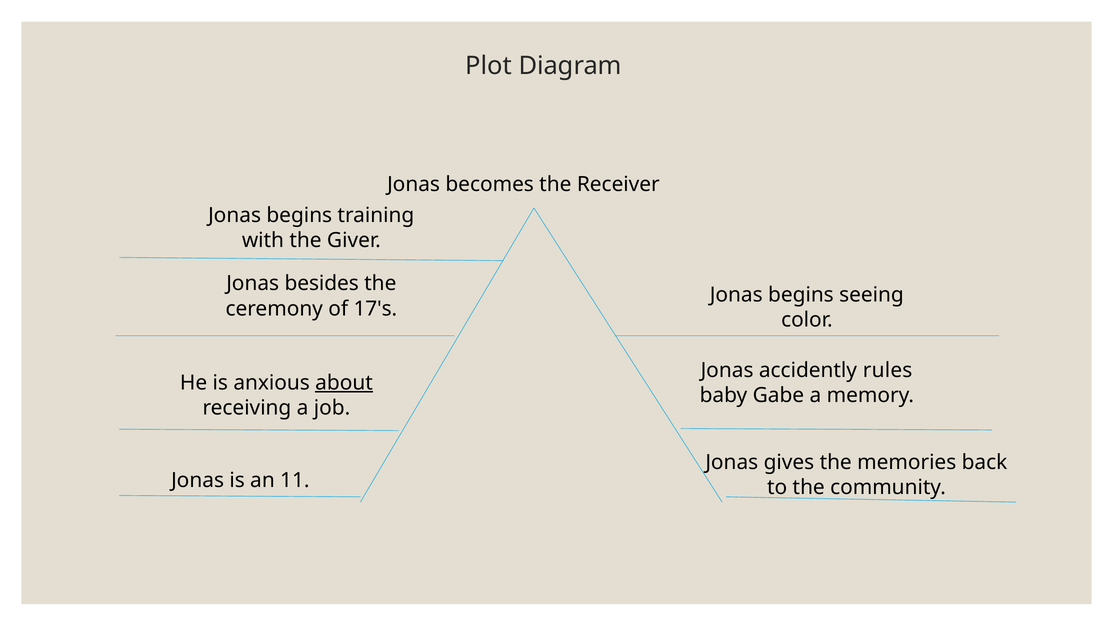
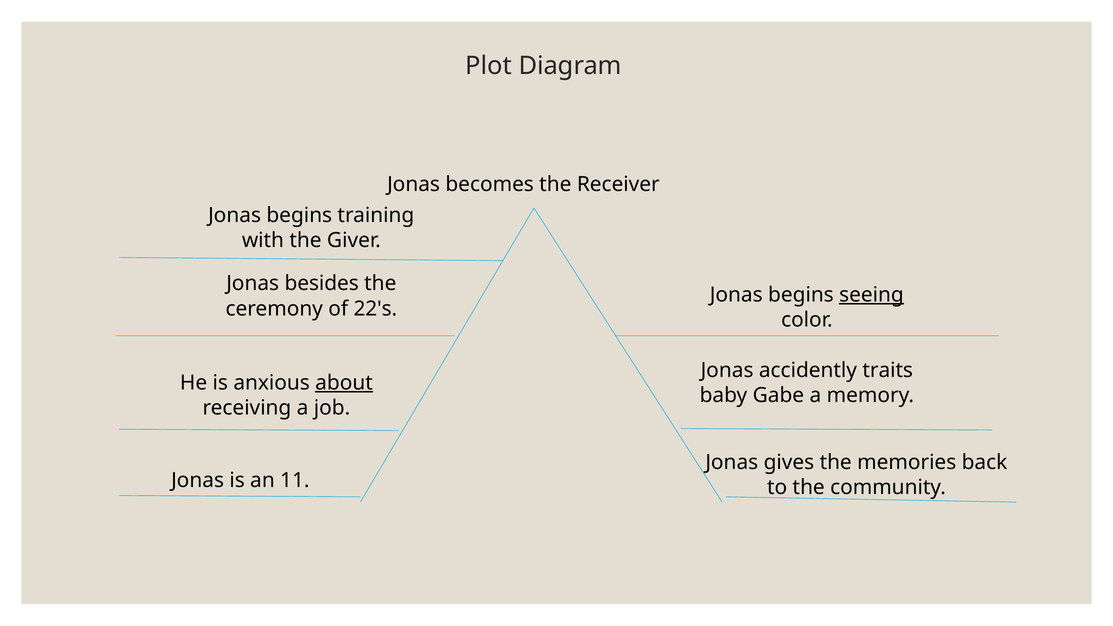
seeing underline: none -> present
17's: 17's -> 22's
rules: rules -> traits
